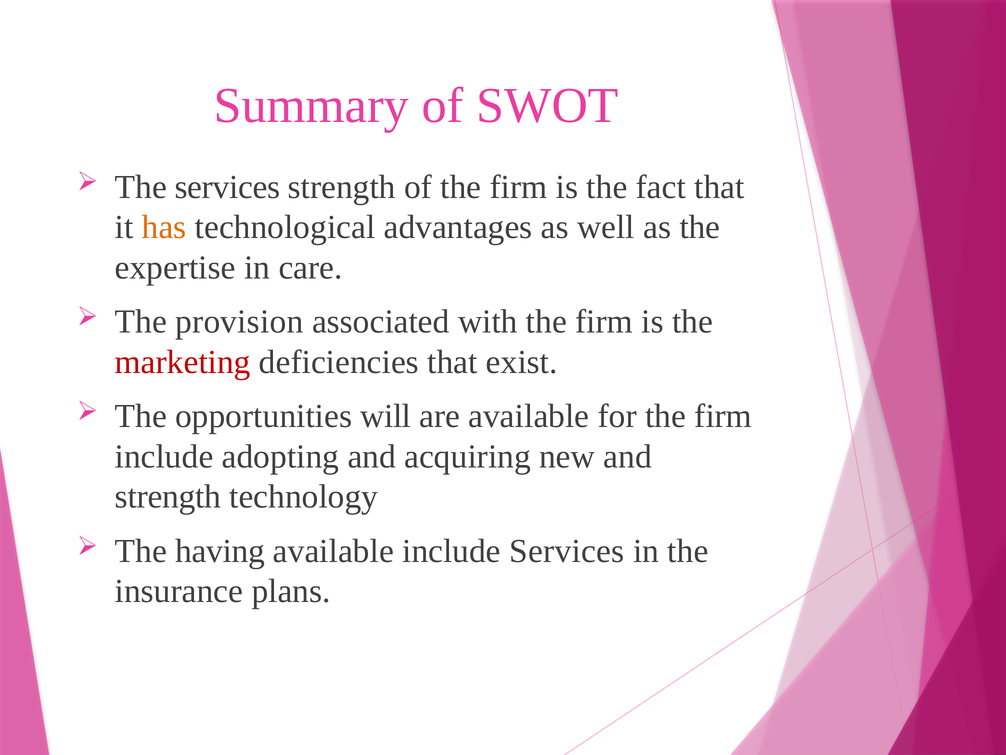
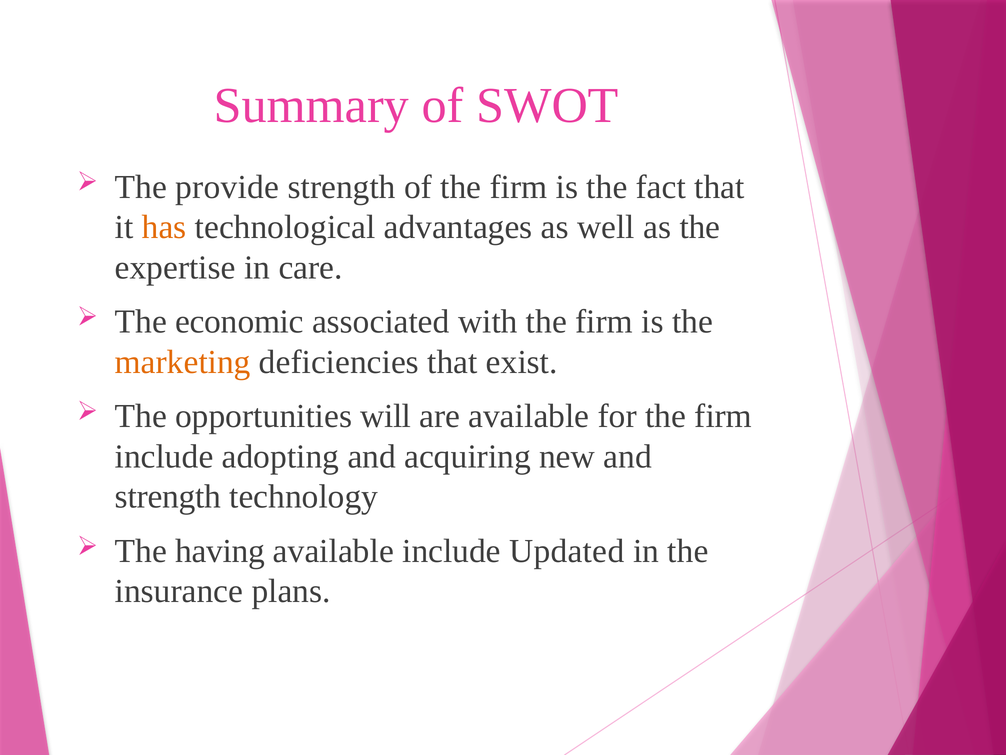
The services: services -> provide
provision: provision -> economic
marketing colour: red -> orange
include Services: Services -> Updated
